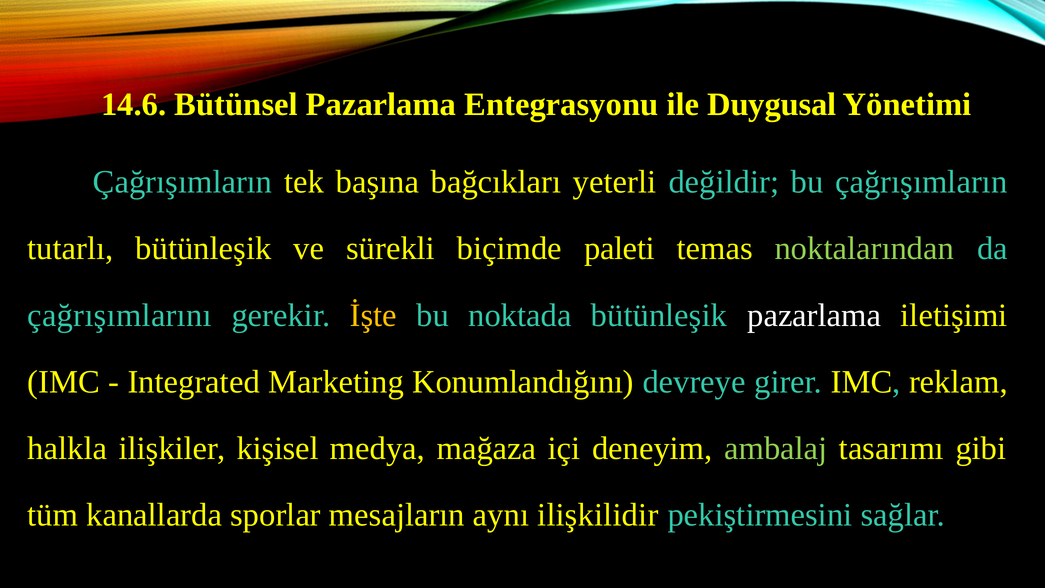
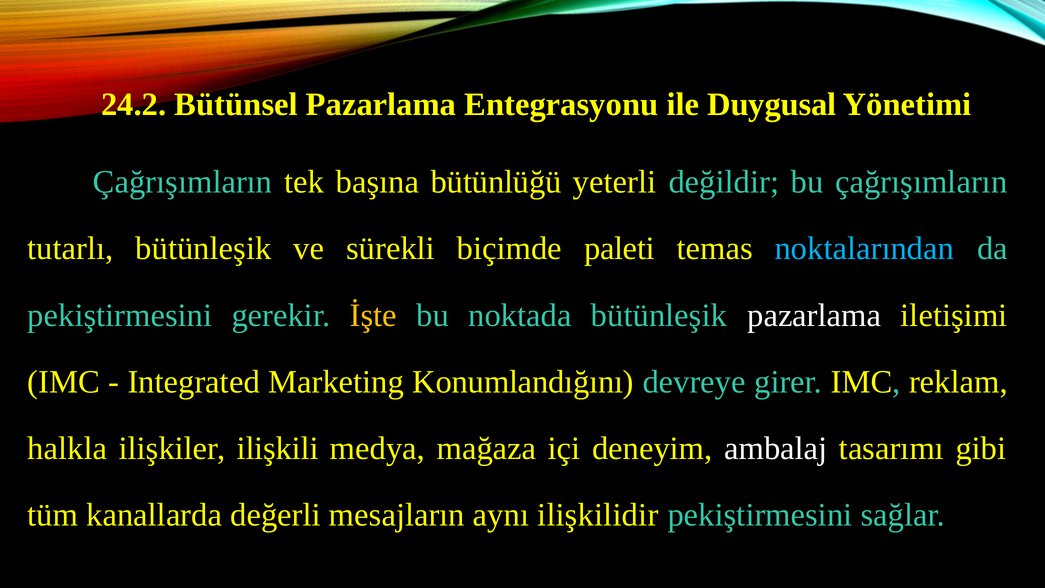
14.6: 14.6 -> 24.2
bağcıkları: bağcıkları -> bütünlüğü
noktalarından colour: light green -> light blue
çağrışımlarını at (120, 315): çağrışımlarını -> pekiştirmesini
kişisel: kişisel -> ilişkili
ambalaj colour: light green -> white
sporlar: sporlar -> değerli
